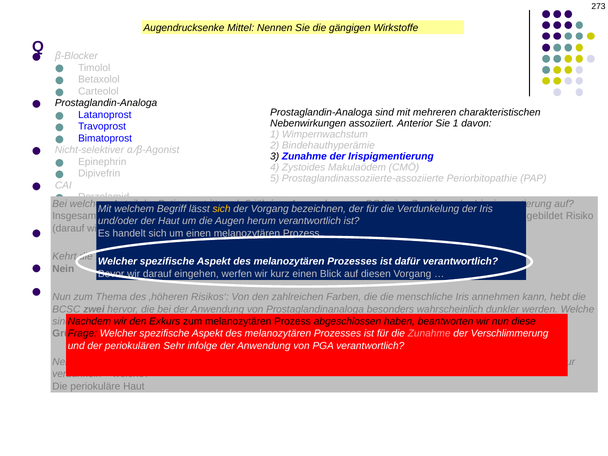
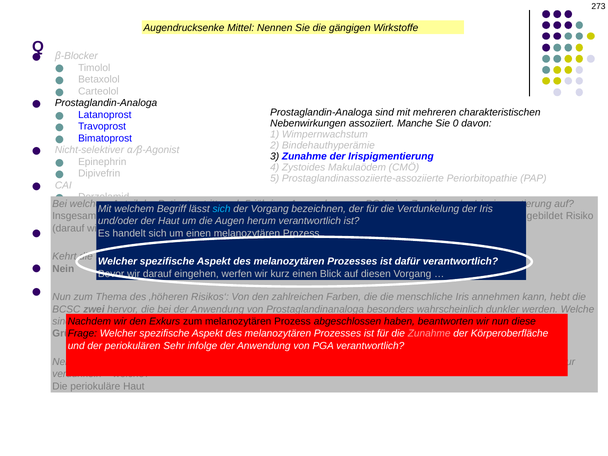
Anterior: Anterior -> Manche
Sie 1: 1 -> 0
sich at (222, 209) colour: yellow -> light blue
Verschlimmerung: Verschlimmerung -> Körperoberfläche
